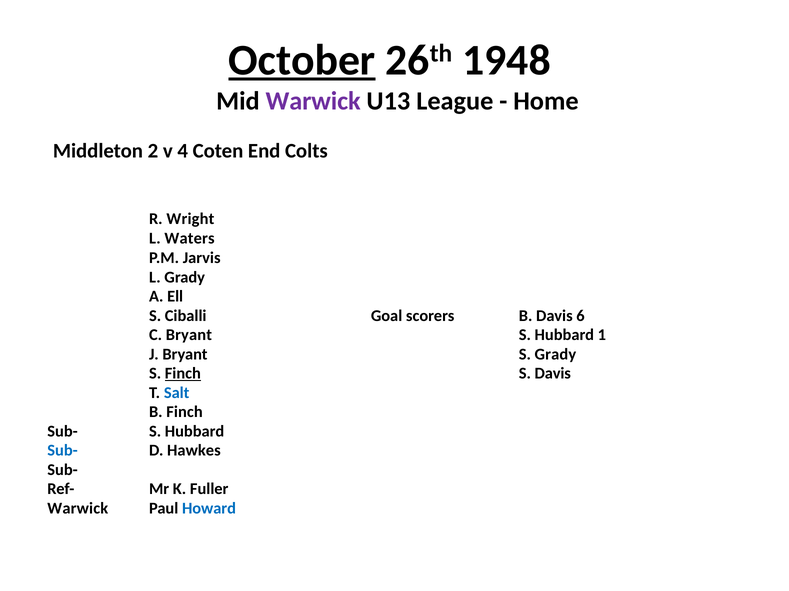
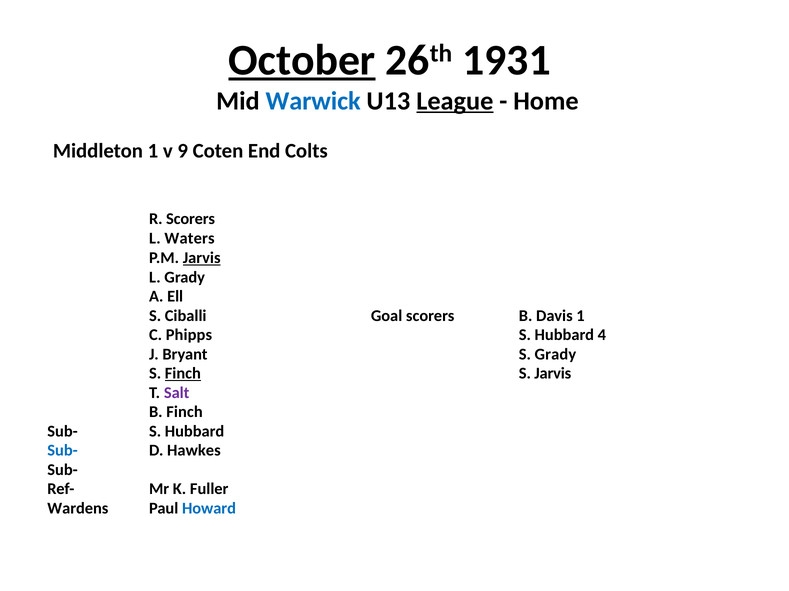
1948: 1948 -> 1931
Warwick at (313, 101) colour: purple -> blue
League underline: none -> present
Middleton 2: 2 -> 1
4: 4 -> 9
R Wright: Wright -> Scorers
Jarvis at (202, 258) underline: none -> present
Davis 6: 6 -> 1
C Bryant: Bryant -> Phipps
1: 1 -> 4
S Davis: Davis -> Jarvis
Salt colour: blue -> purple
Warwick at (78, 509): Warwick -> Wardens
